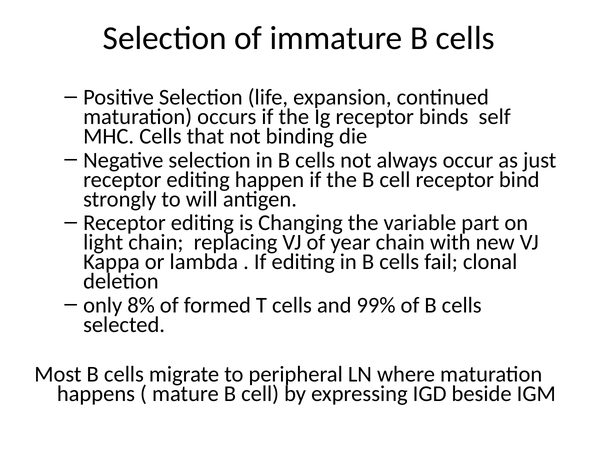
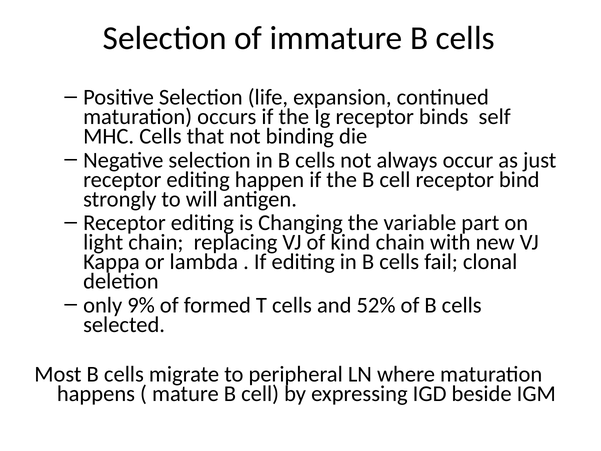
year: year -> kind
8%: 8% -> 9%
99%: 99% -> 52%
